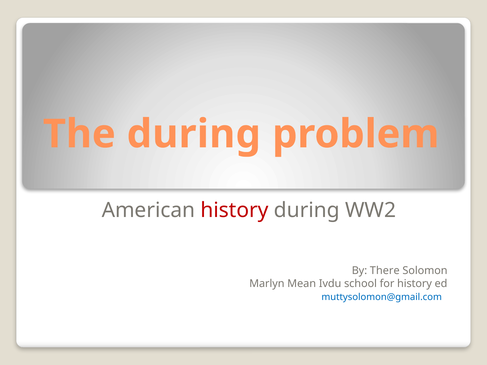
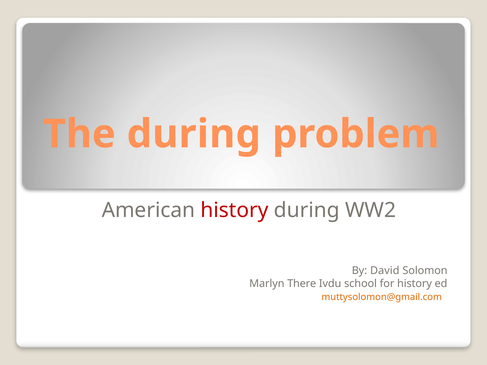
There: There -> David
Mean: Mean -> There
muttysolomon@gmail.com colour: blue -> orange
